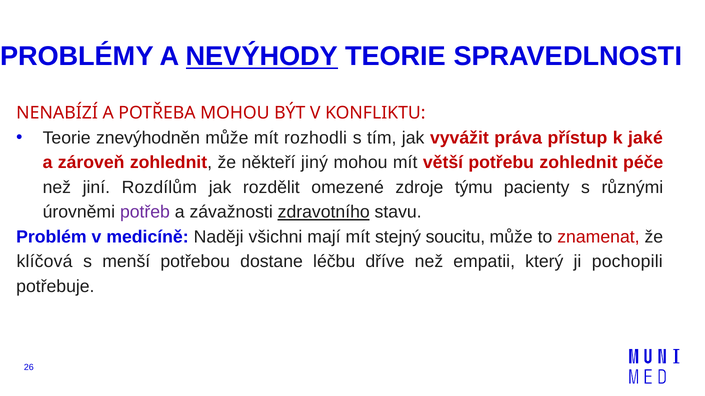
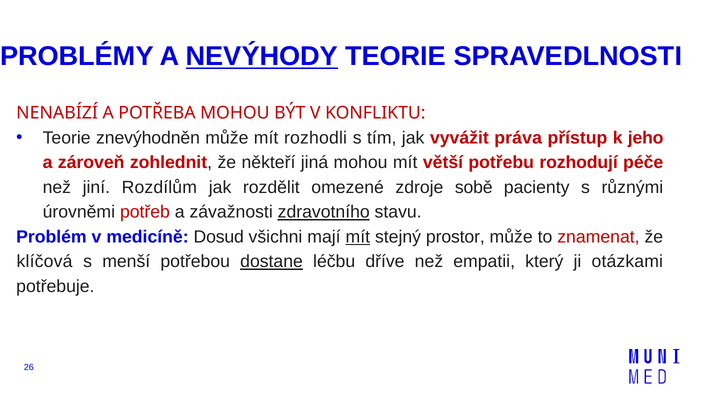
jaké: jaké -> jeho
jiný: jiný -> jiná
potřebu zohlednit: zohlednit -> rozhodují
týmu: týmu -> sobě
potřeb colour: purple -> red
Naději: Naději -> Dosud
mít at (358, 237) underline: none -> present
soucitu: soucitu -> prostor
dostane underline: none -> present
pochopili: pochopili -> otázkami
